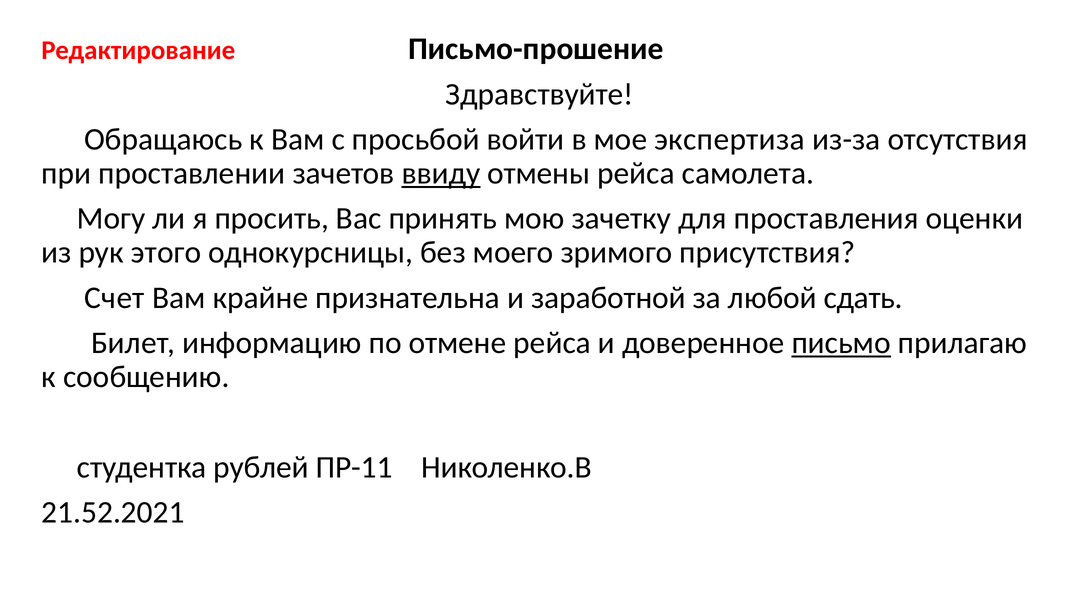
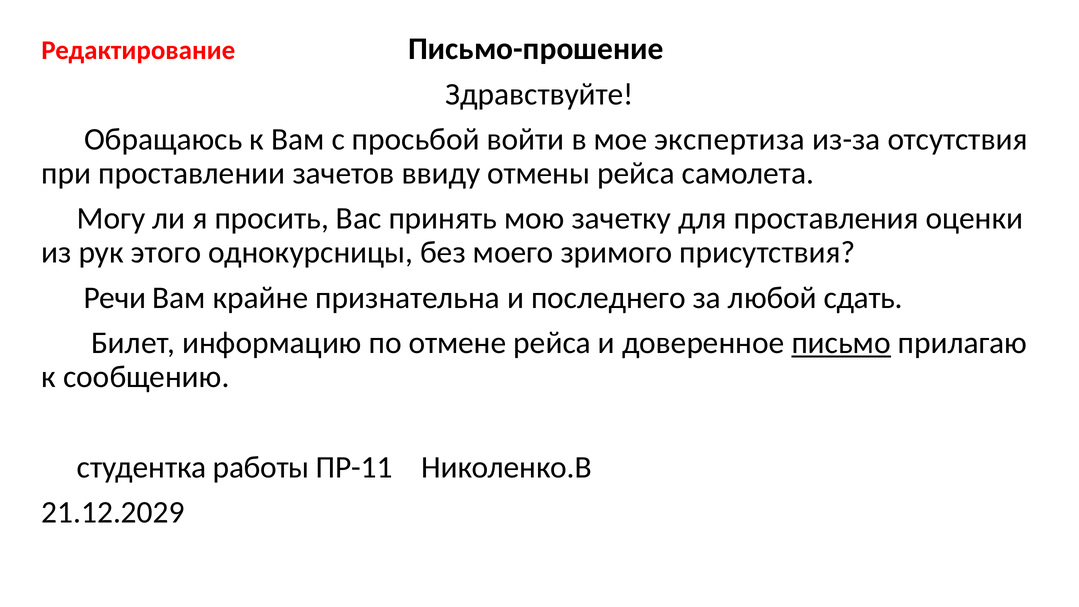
ввиду underline: present -> none
Счет: Счет -> Речи
заработной: заработной -> последнего
рублей: рублей -> работы
21.52.2021: 21.52.2021 -> 21.12.2029
